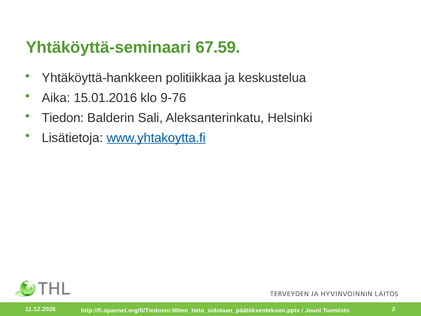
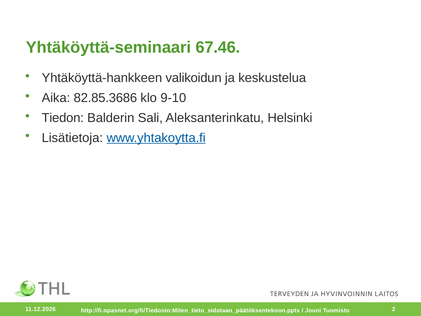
67.59: 67.59 -> 67.46
politiikkaa: politiikkaa -> valikoidun
15.01.2016: 15.01.2016 -> 82.85.3686
9-76: 9-76 -> 9-10
